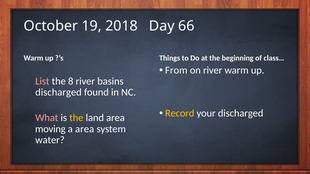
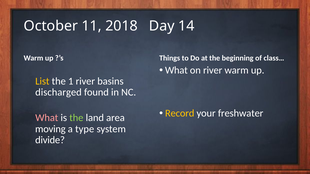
19: 19 -> 11
66: 66 -> 14
From at (176, 70): From -> What
List colour: pink -> yellow
8: 8 -> 1
your discharged: discharged -> freshwater
the at (76, 118) colour: yellow -> light green
a area: area -> type
water: water -> divide
